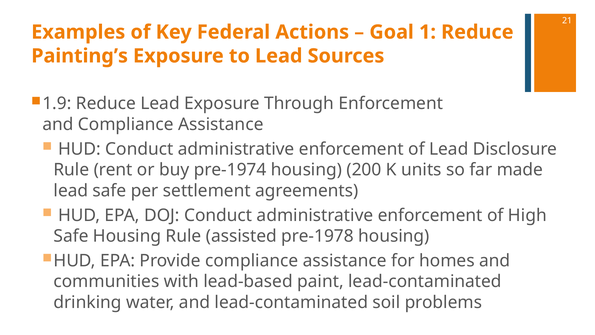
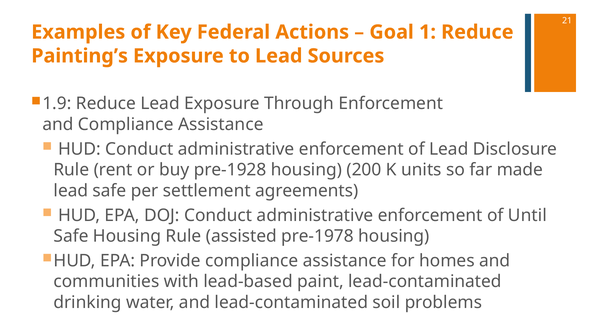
pre-1974: pre-1974 -> pre-1928
High: High -> Until
